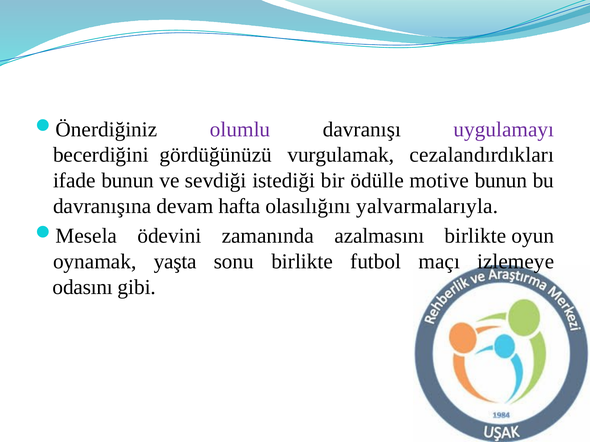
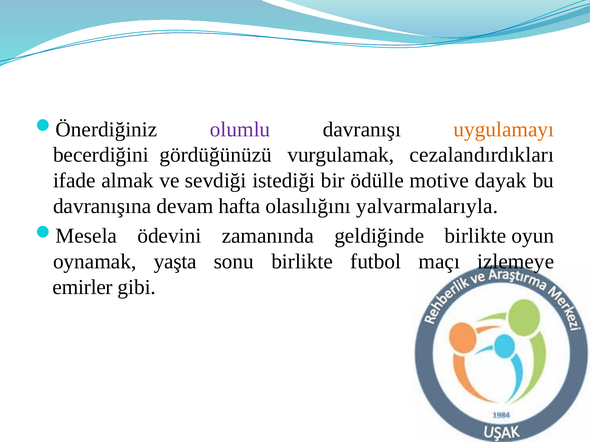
uygulamayı colour: purple -> orange
ifade bunun: bunun -> almak
motive bunun: bunun -> dayak
azalmasını: azalmasını -> geldiğinde
odasını: odasını -> emirler
